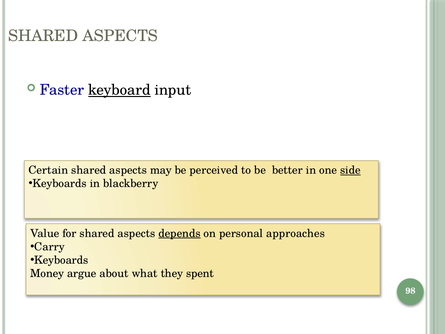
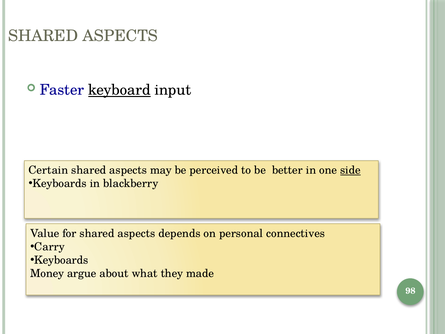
depends underline: present -> none
approaches: approaches -> connectives
spent: spent -> made
